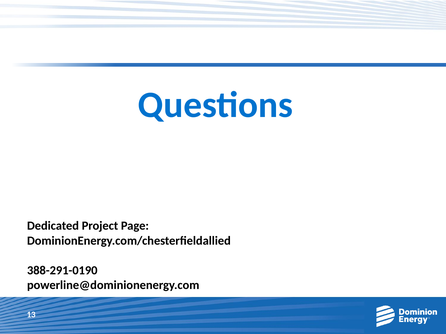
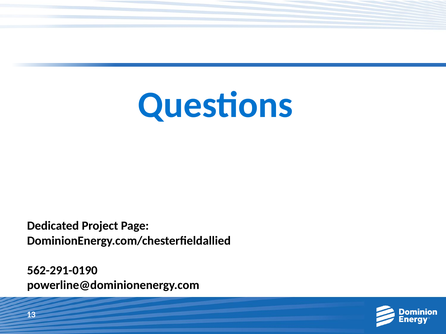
388-291-0190: 388-291-0190 -> 562-291-0190
